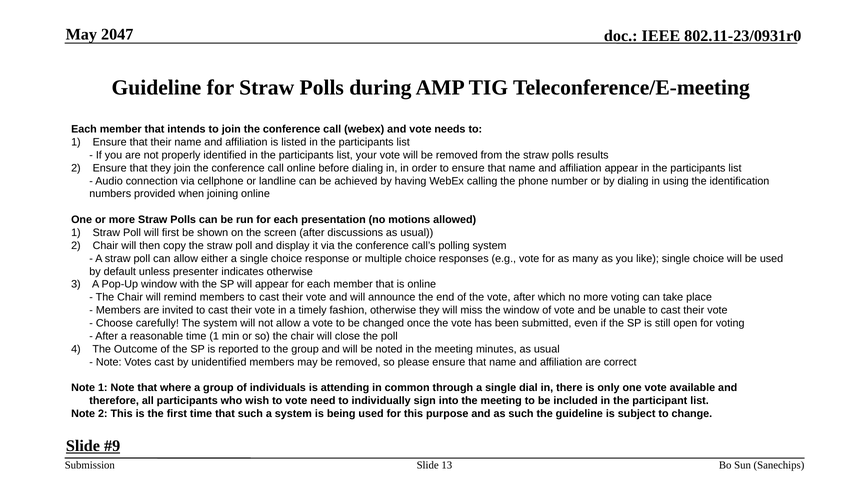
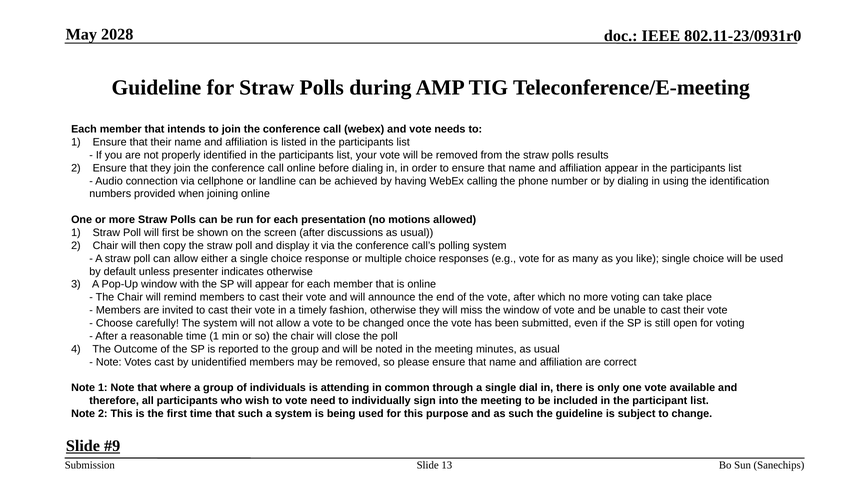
2047: 2047 -> 2028
